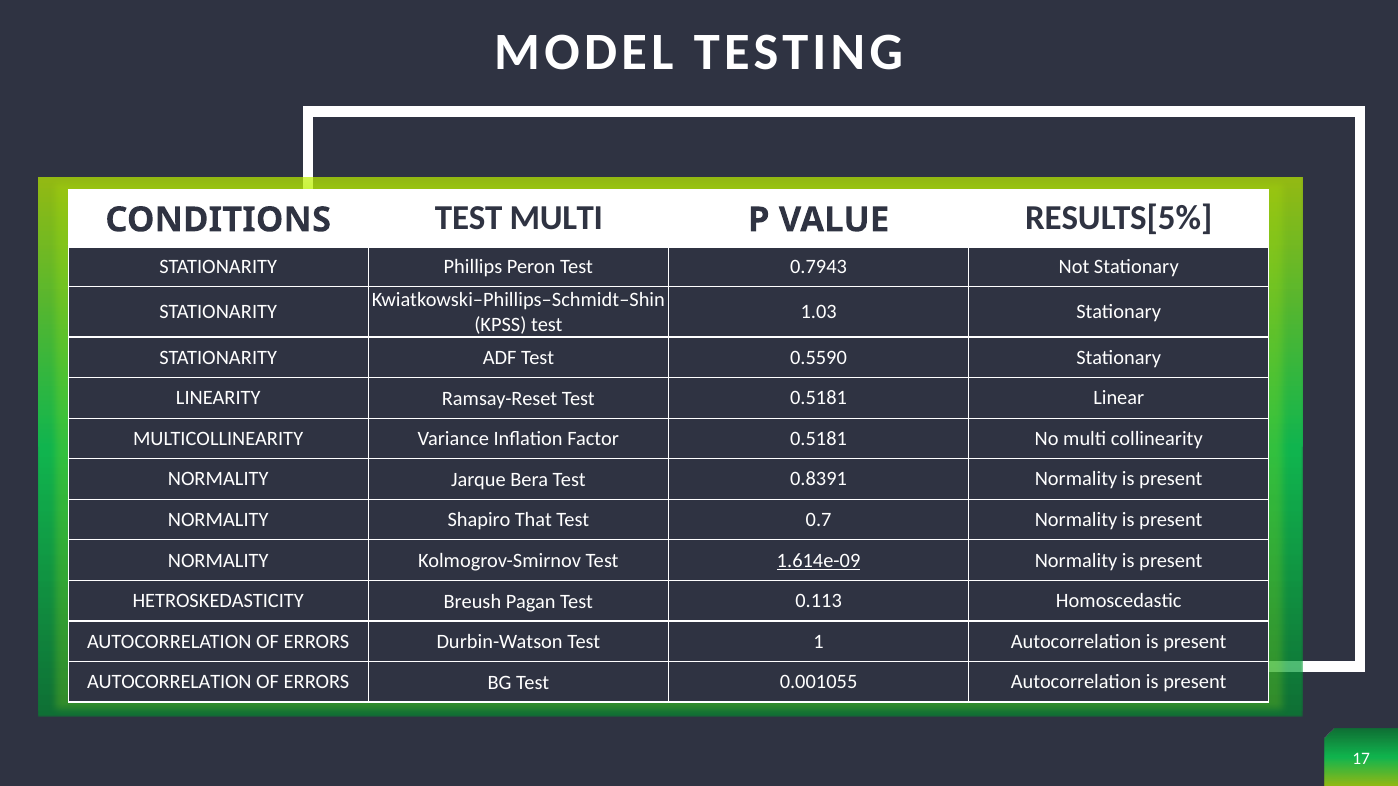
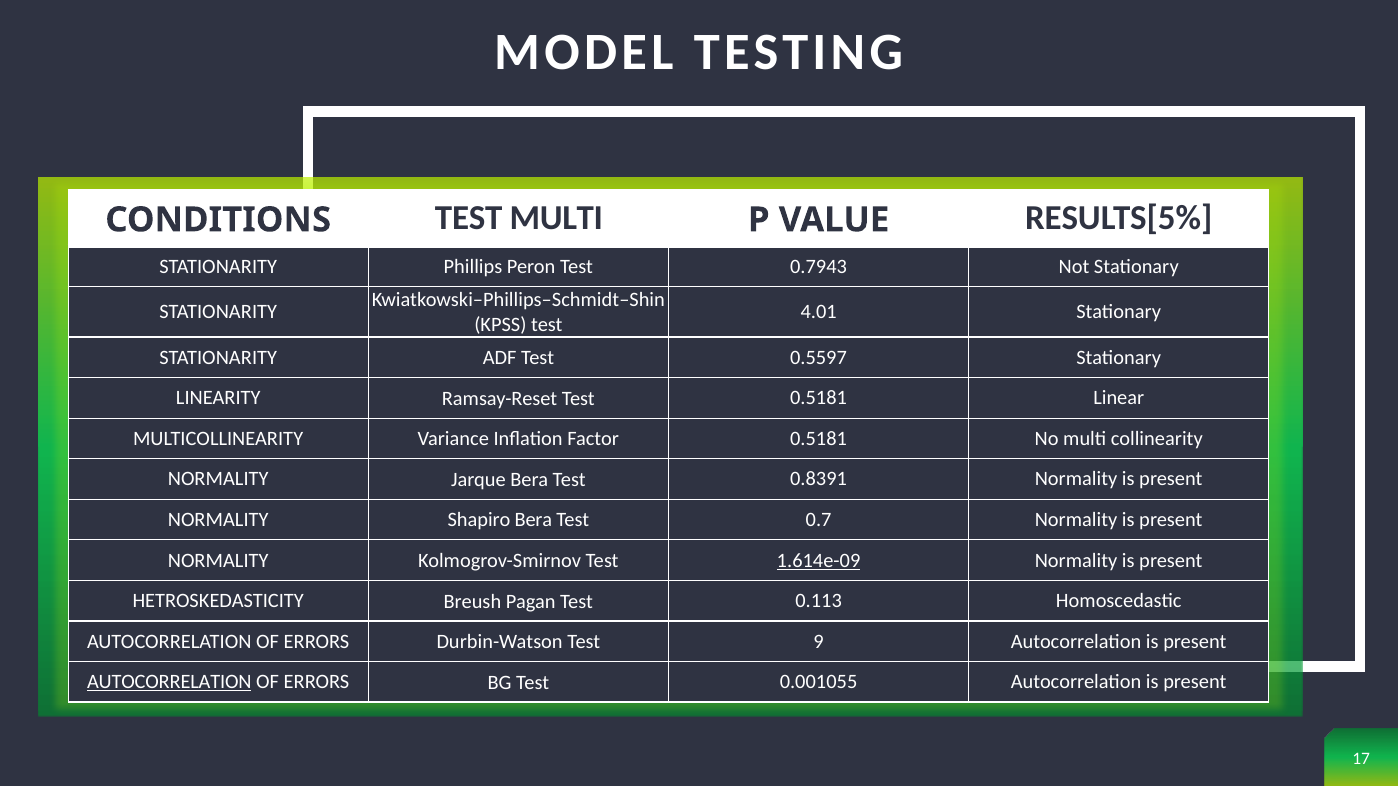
1.03: 1.03 -> 4.01
0.5590: 0.5590 -> 0.5597
Shapiro That: That -> Bera
1: 1 -> 9
AUTOCORRELATION at (169, 682) underline: none -> present
